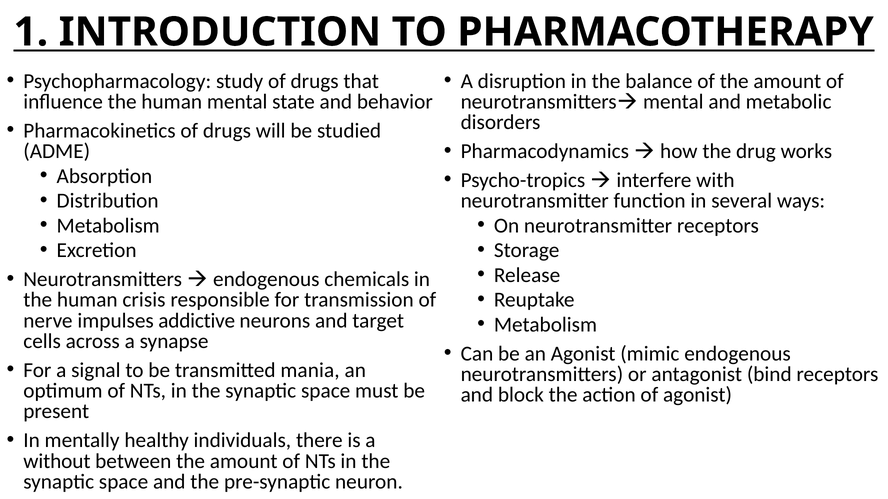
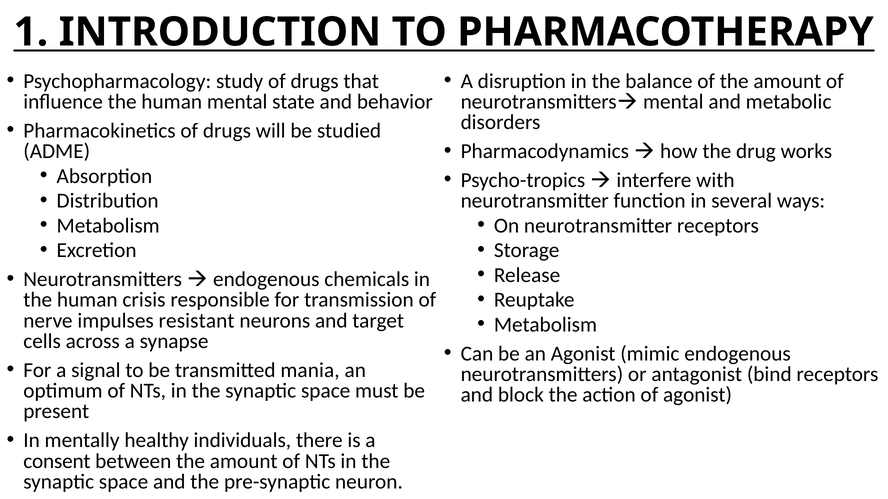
addictive: addictive -> resistant
without: without -> consent
